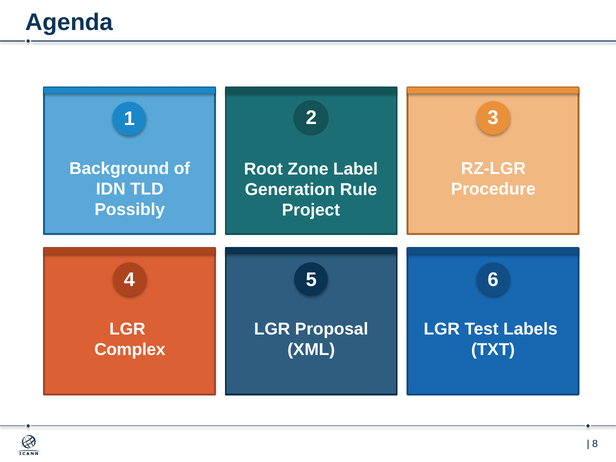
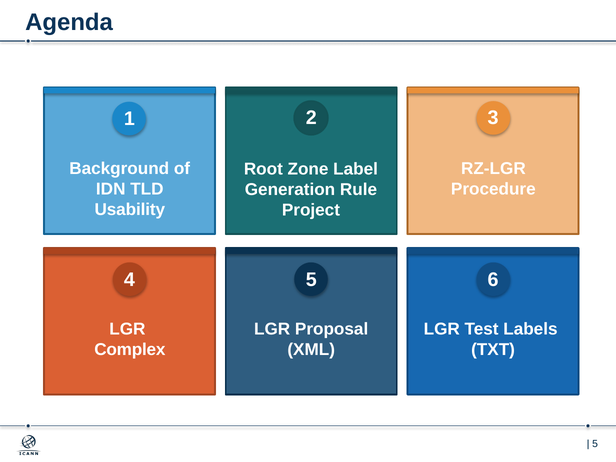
Possibly: Possibly -> Usability
8 at (595, 444): 8 -> 5
